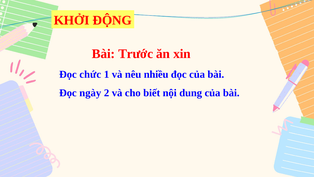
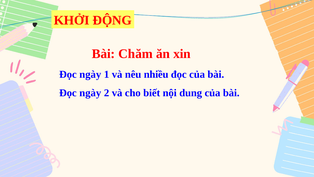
Trước: Trước -> Chăm
chức at (90, 74): chức -> ngày
